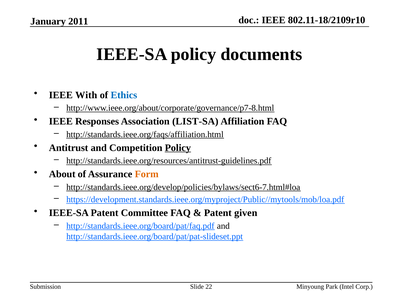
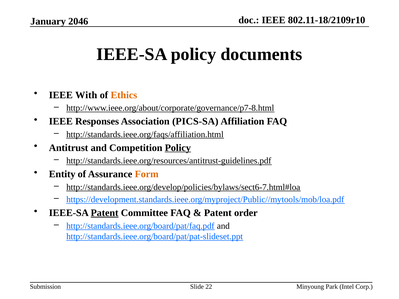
2011: 2011 -> 2046
Ethics colour: blue -> orange
LIST-SA: LIST-SA -> PICS-SA
About: About -> Entity
Patent at (105, 213) underline: none -> present
given: given -> order
